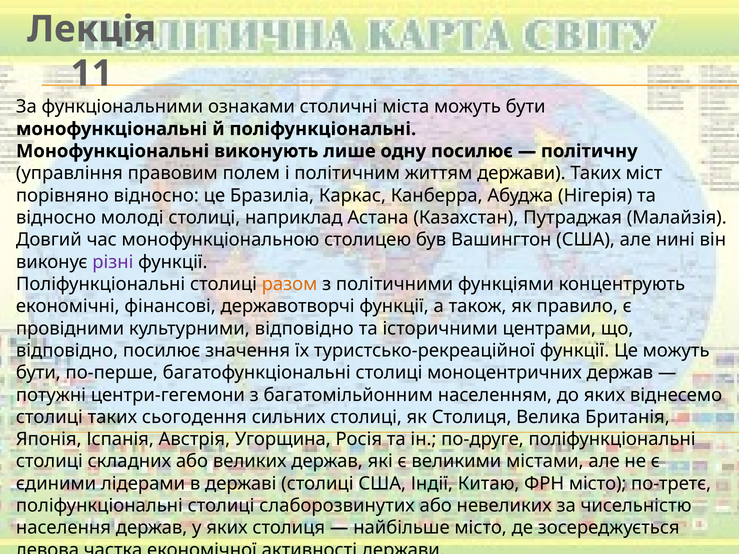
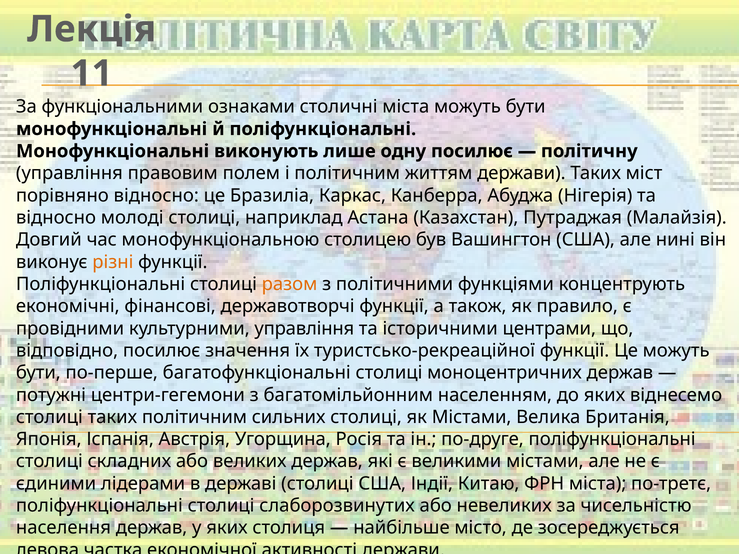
різні colour: purple -> orange
культурними відповідно: відповідно -> управління
таких сьогодення: сьогодення -> політичним
як Столиця: Столиця -> Містами
ФРН місто: місто -> міста
